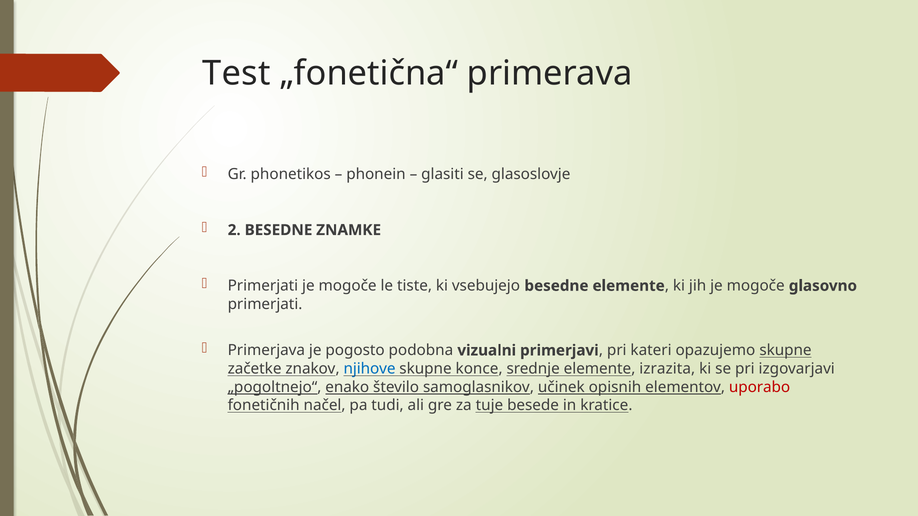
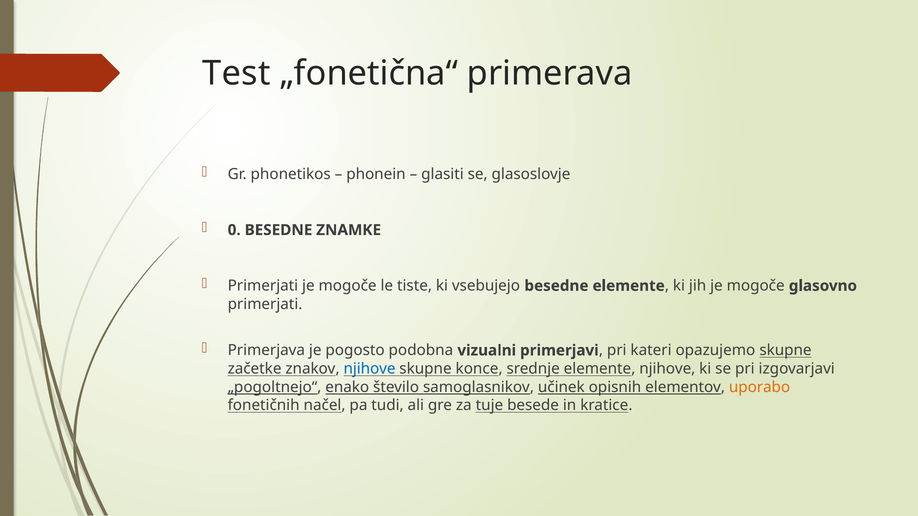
2: 2 -> 0
elemente izrazita: izrazita -> njihove
uporabo colour: red -> orange
